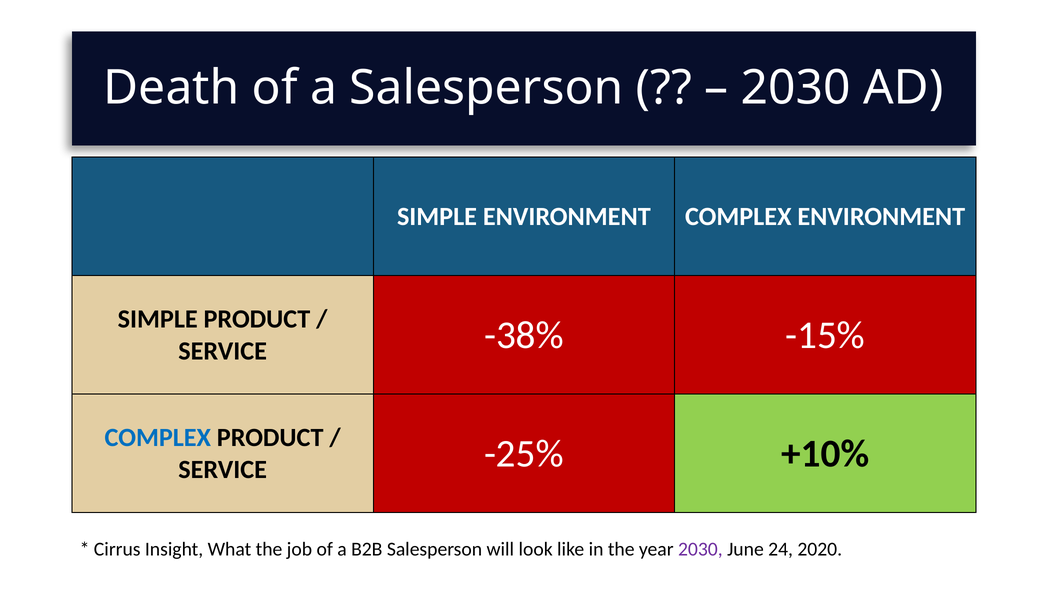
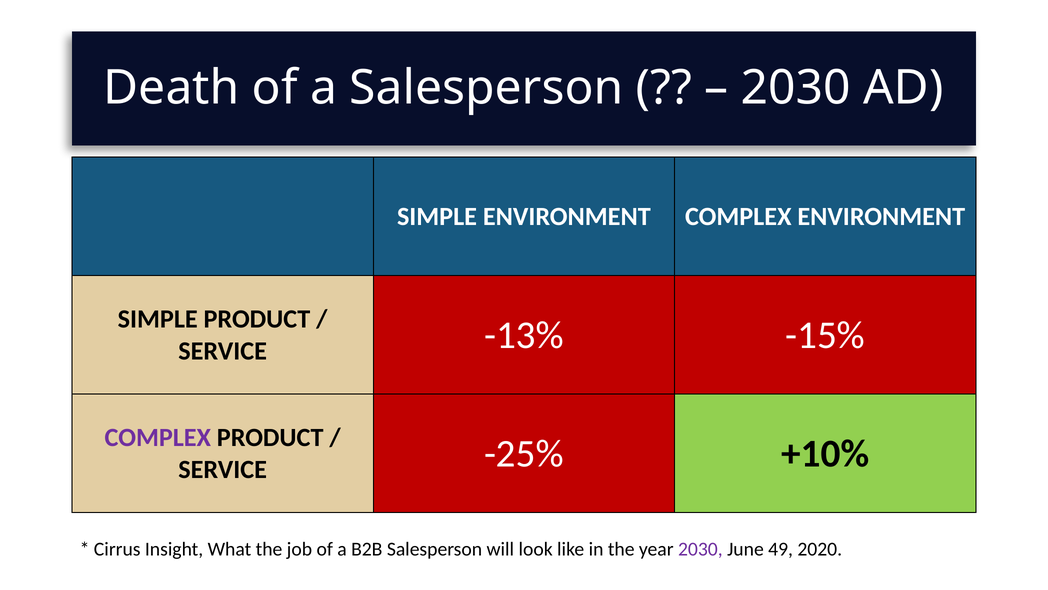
-38%: -38% -> -13%
COMPLEX at (158, 437) colour: blue -> purple
24: 24 -> 49
